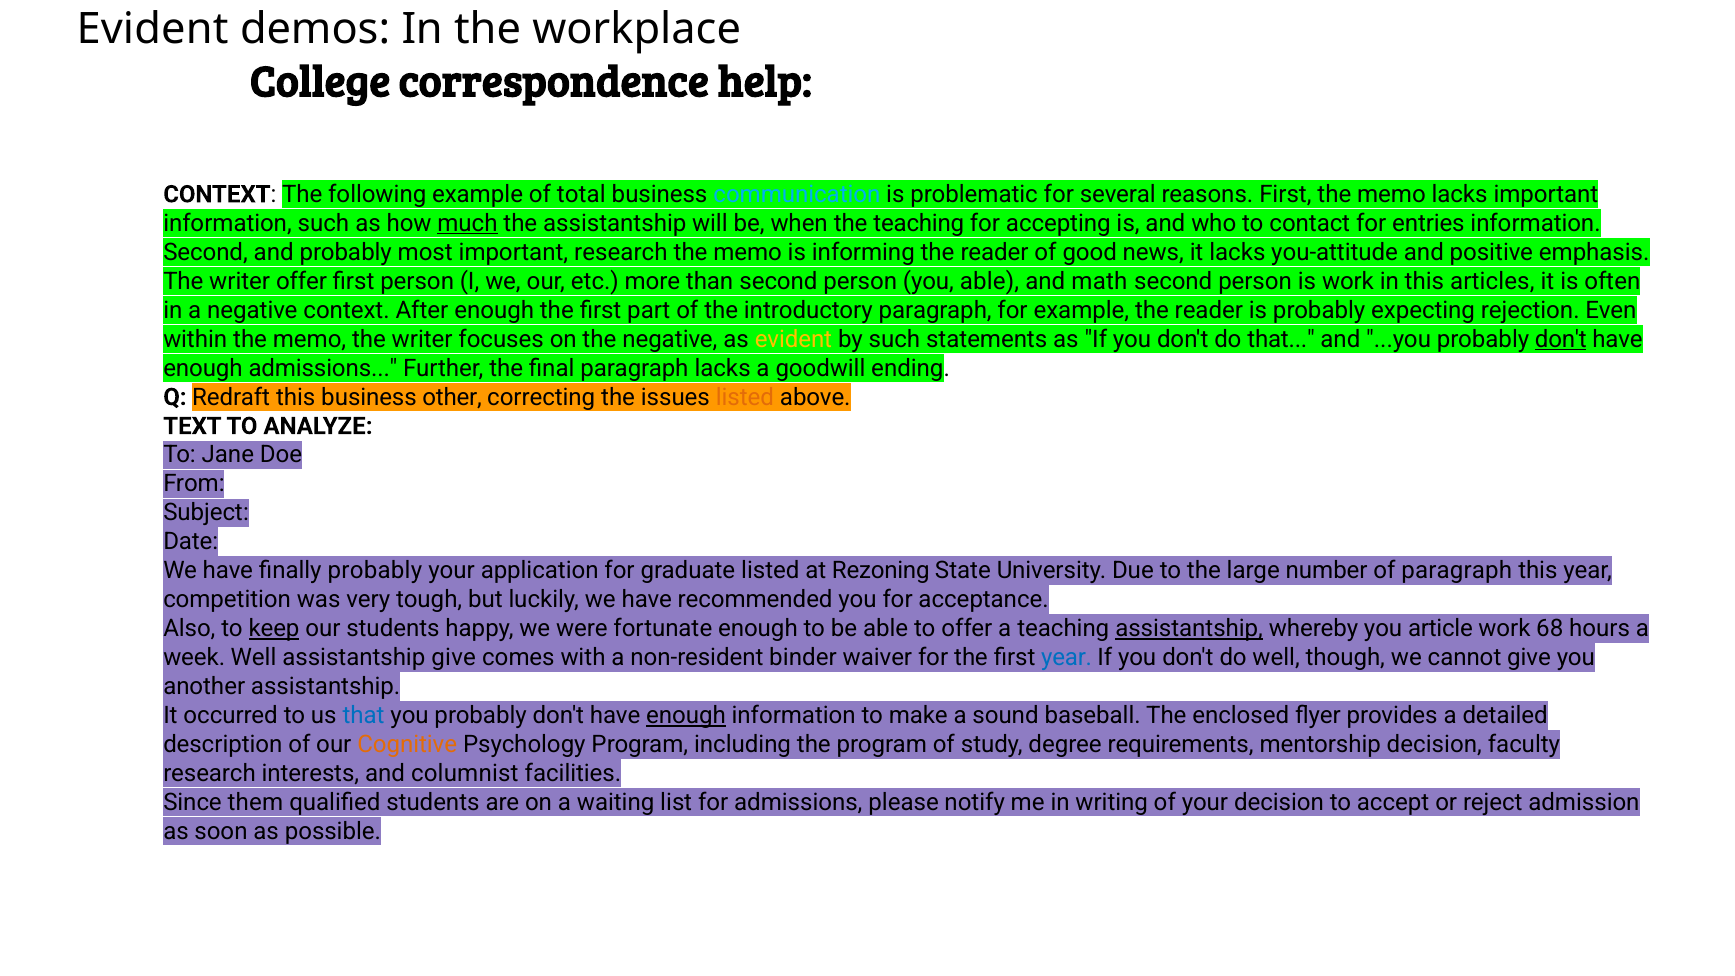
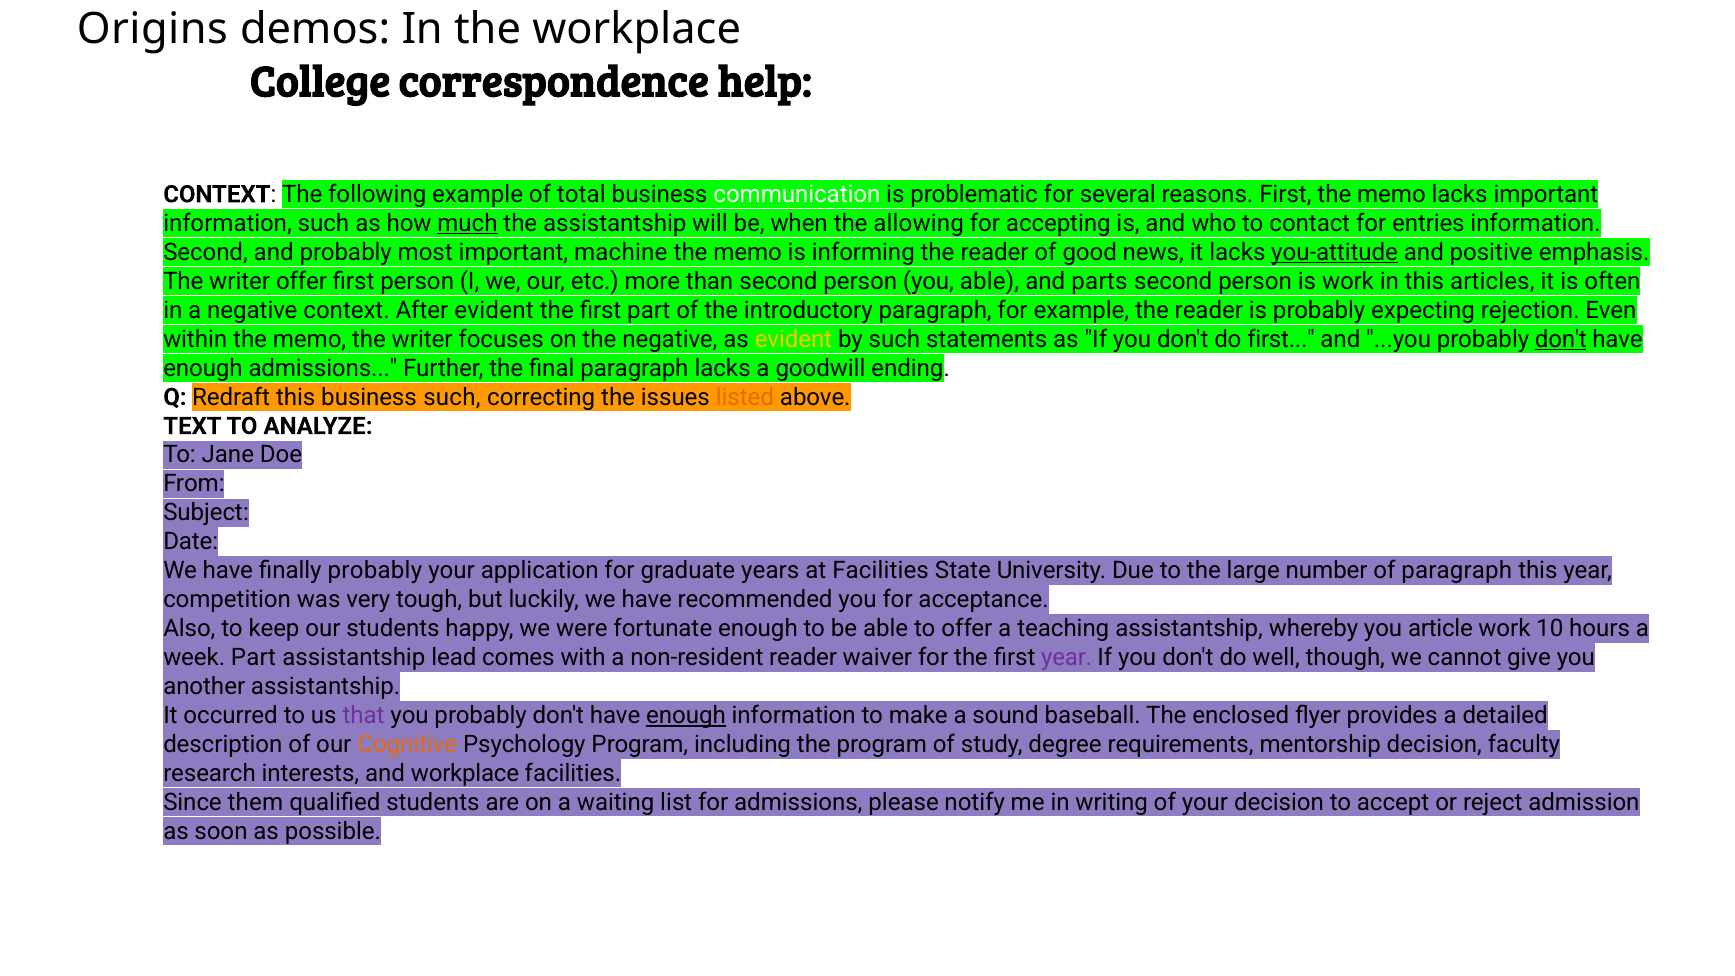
Evident at (152, 30): Evident -> Origins
communication colour: light blue -> white
the teaching: teaching -> allowing
important research: research -> machine
you-attitude underline: none -> present
math: math -> parts
After enough: enough -> evident
do that: that -> first
business other: other -> such
graduate listed: listed -> years
at Rezoning: Rezoning -> Facilities
keep underline: present -> none
assistantship at (1189, 629) underline: present -> none
68: 68 -> 10
week Well: Well -> Part
assistantship give: give -> lead
non-resident binder: binder -> reader
year at (1067, 658) colour: blue -> purple
that at (364, 716) colour: blue -> purple
and columnist: columnist -> workplace
